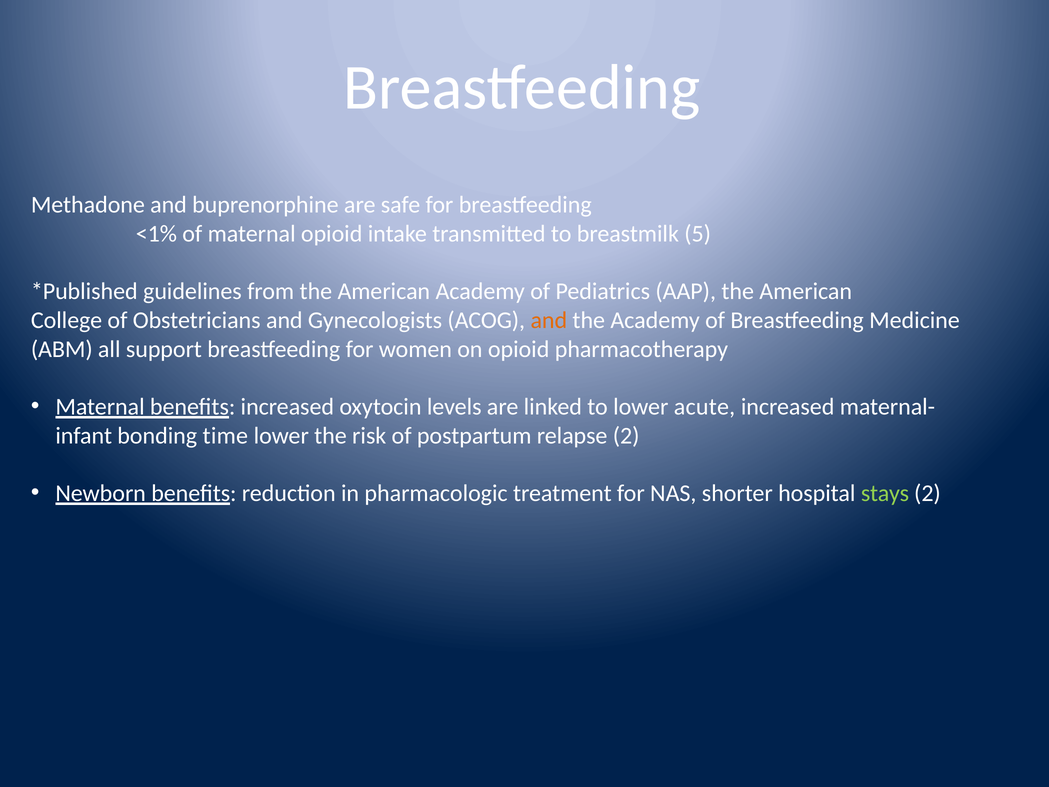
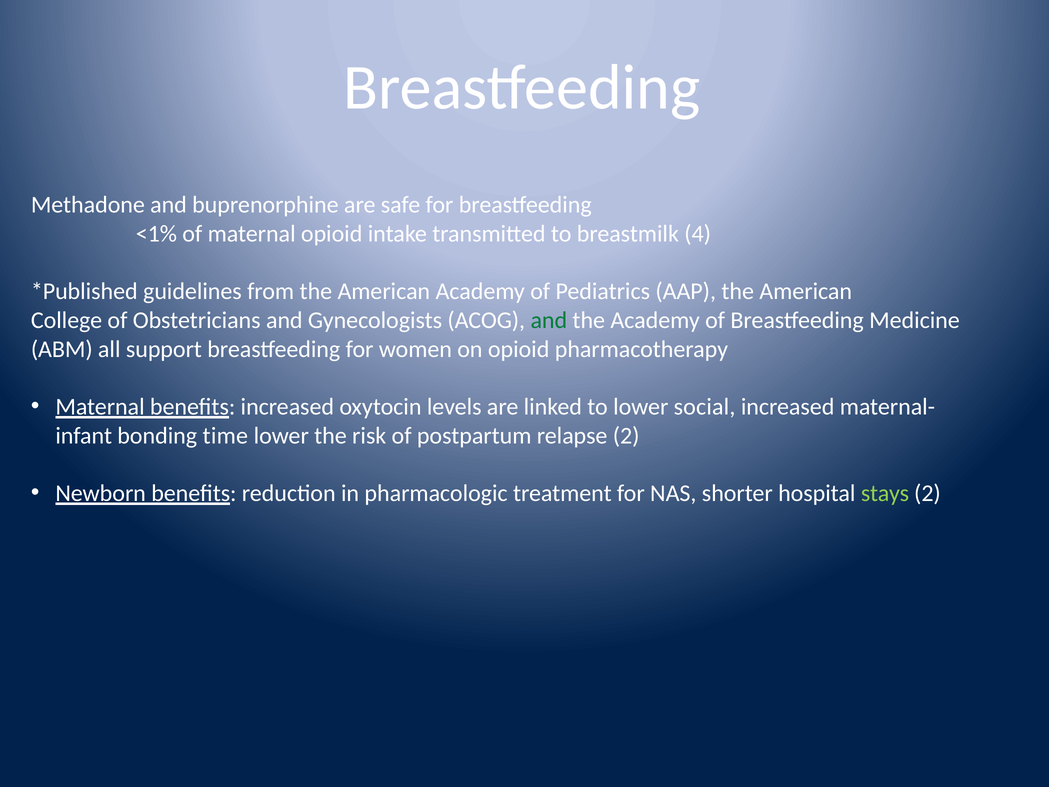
5: 5 -> 4
and at (549, 320) colour: orange -> green
acute: acute -> social
